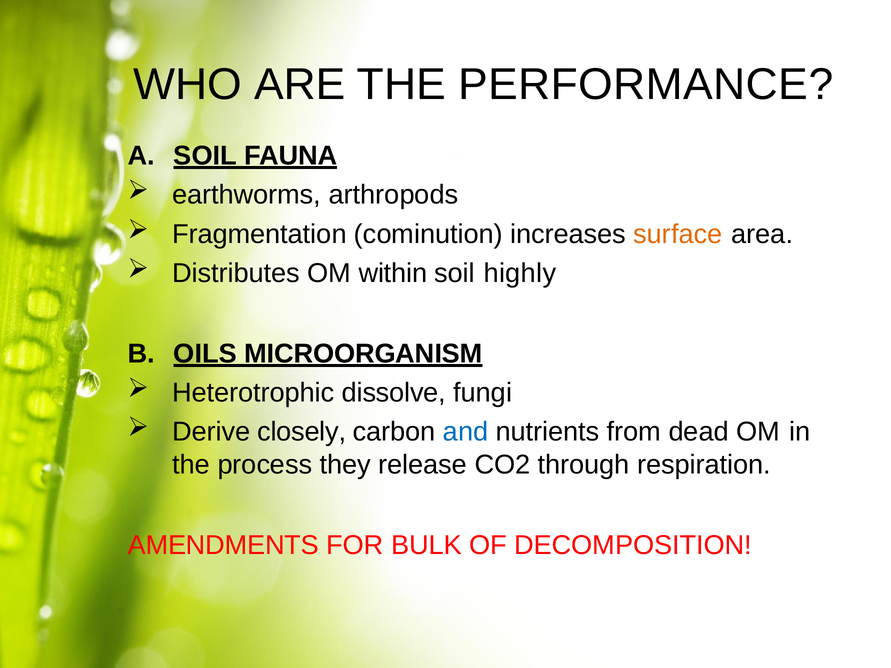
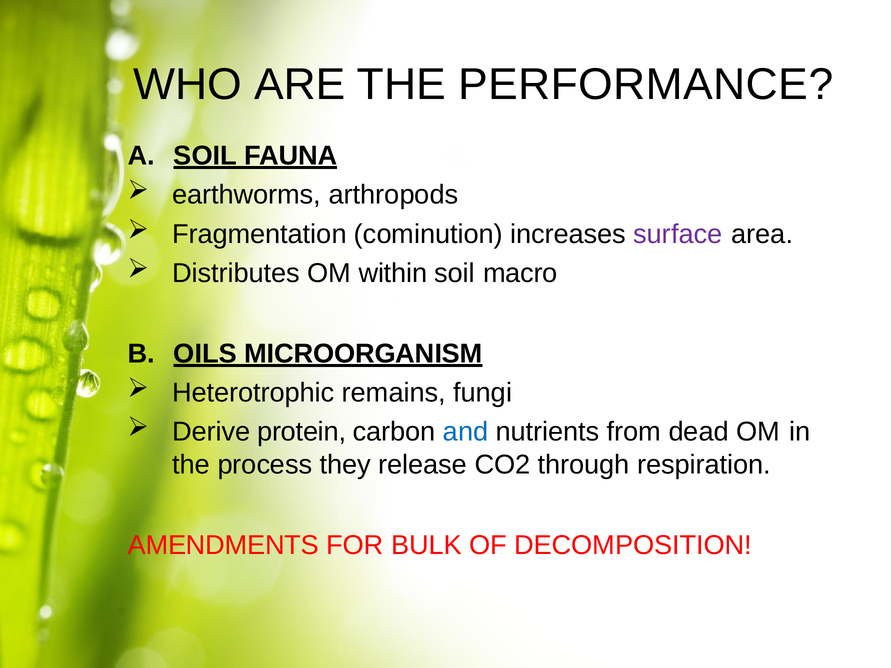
surface colour: orange -> purple
highly: highly -> macro
dissolve: dissolve -> remains
closely: closely -> protein
